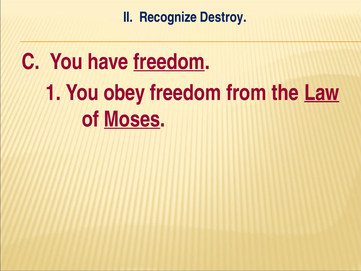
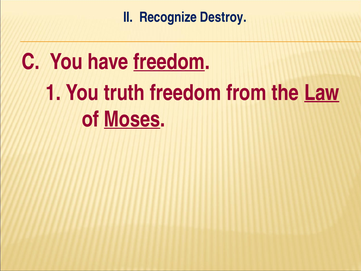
obey: obey -> truth
